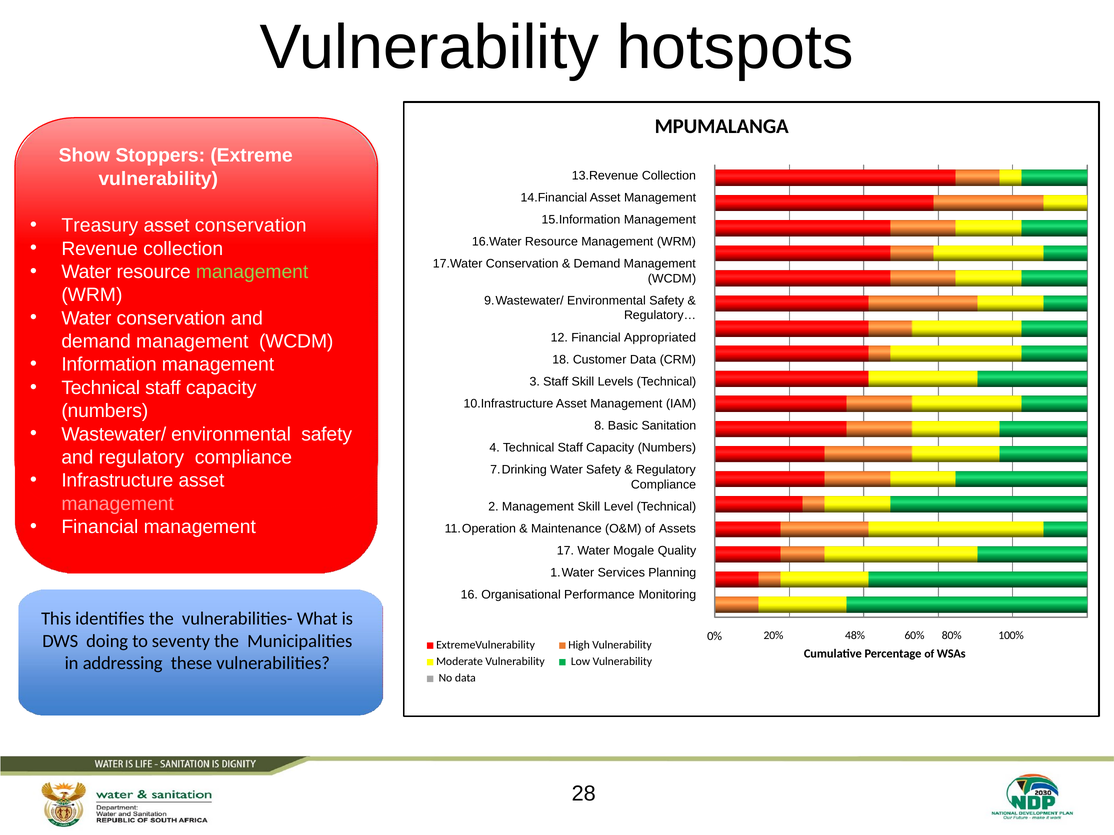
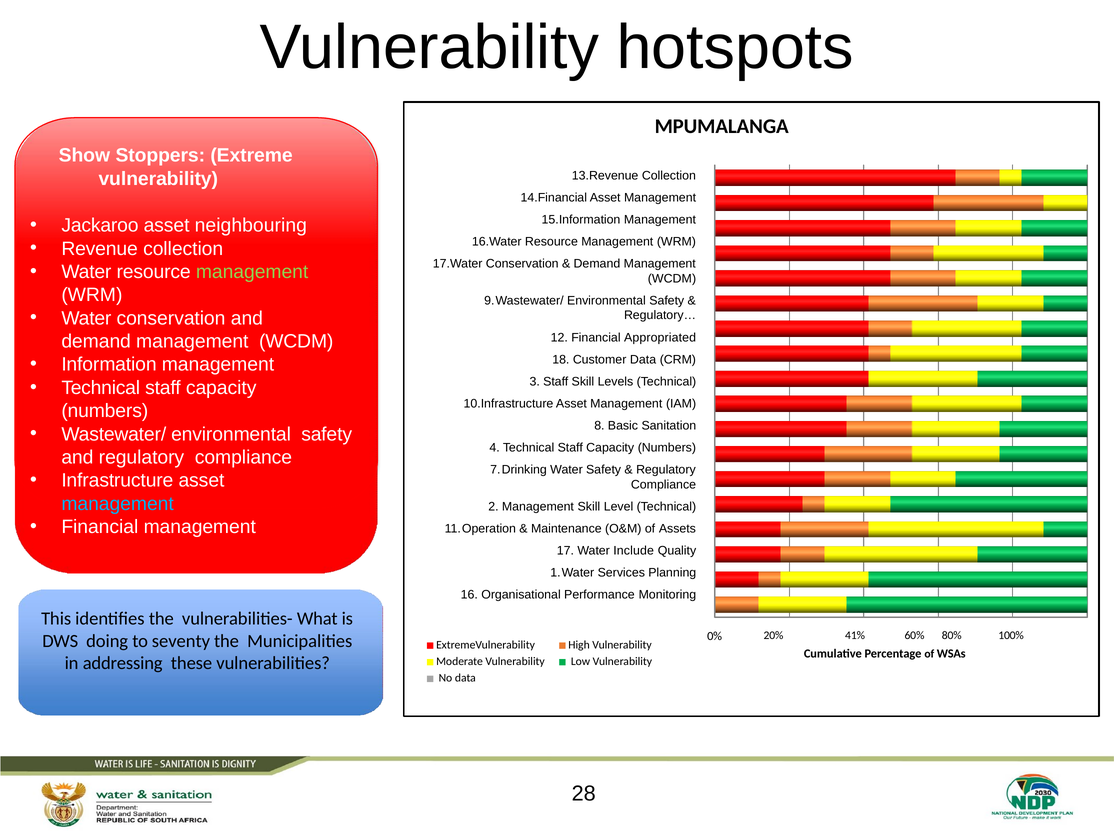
Treasury: Treasury -> Jackaroo
asset conservation: conservation -> neighbouring
management at (118, 504) colour: pink -> light blue
Mogale: Mogale -> Include
48%: 48% -> 41%
